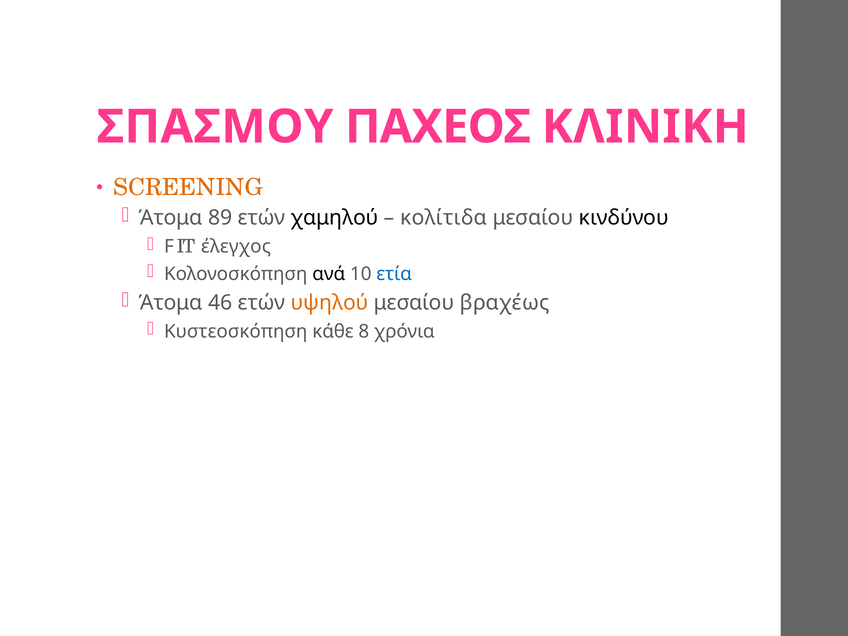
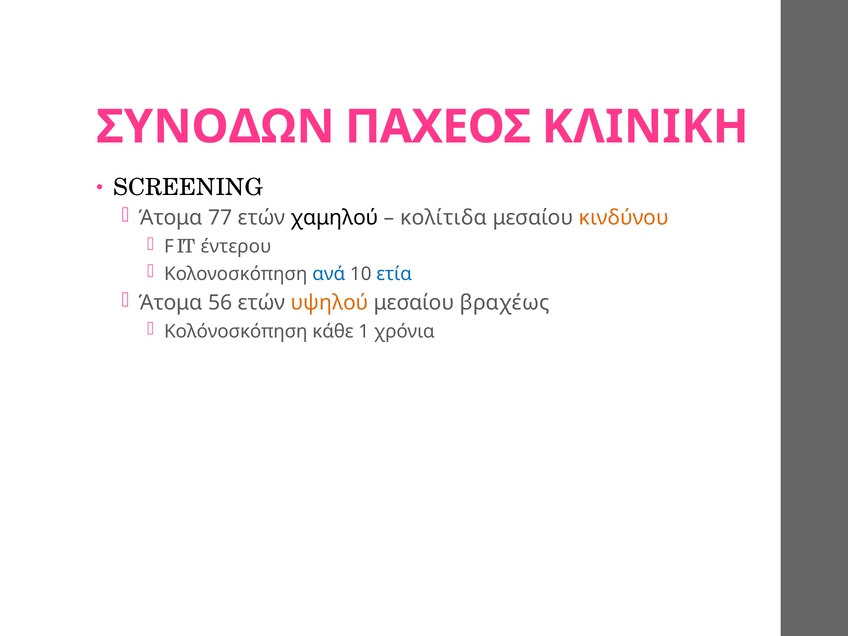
ΣΠΑΣΜΟΥ: ΣΠΑΣΜΟΥ -> ΣΥΝΟΔΩΝ
SCREENING colour: orange -> black
89: 89 -> 77
κινδύνου colour: black -> orange
έλεγχος: έλεγχος -> έντερου
ανά colour: black -> blue
46: 46 -> 56
Κυστεοσκόπηση: Κυστεοσκόπηση -> Κολόνοσκόπηση
8: 8 -> 1
